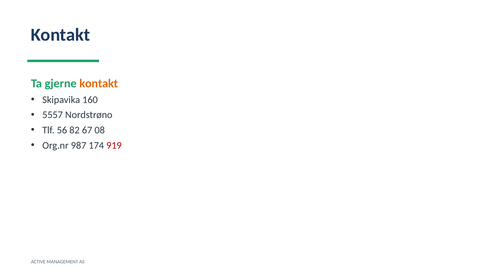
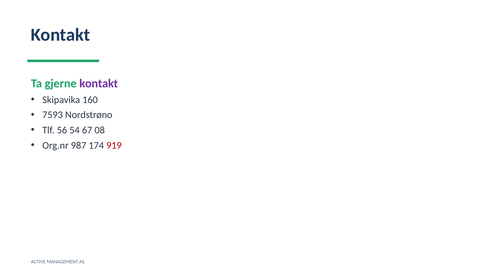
kontakt at (99, 84) colour: orange -> purple
5557: 5557 -> 7593
82: 82 -> 54
